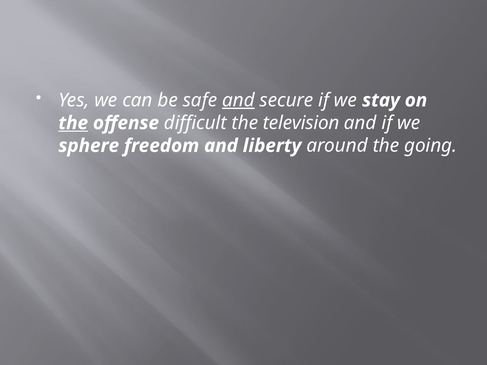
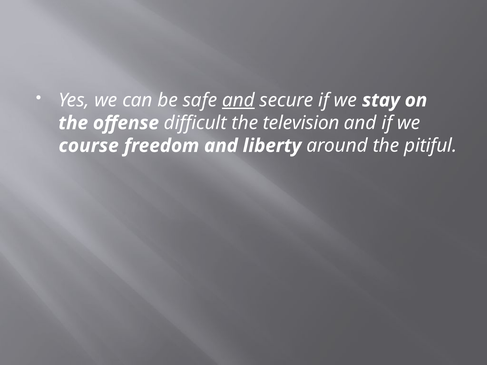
the at (73, 123) underline: present -> none
sphere: sphere -> course
going: going -> pitiful
